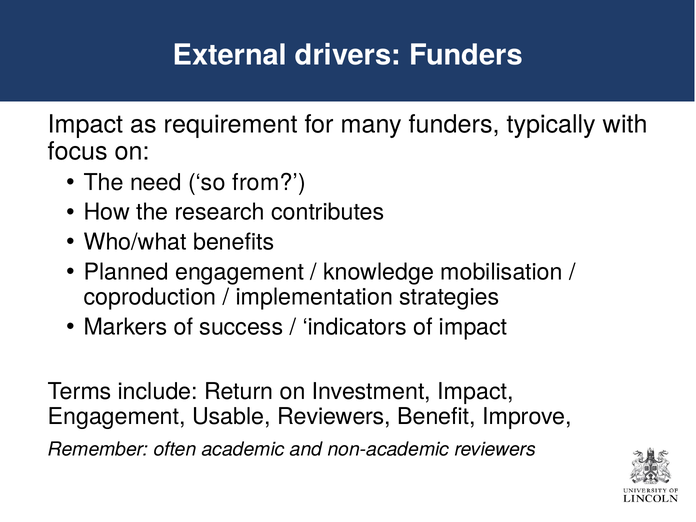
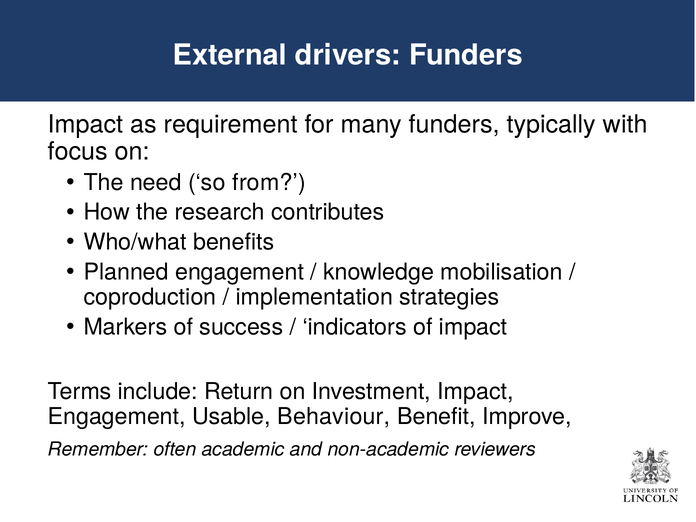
Usable Reviewers: Reviewers -> Behaviour
